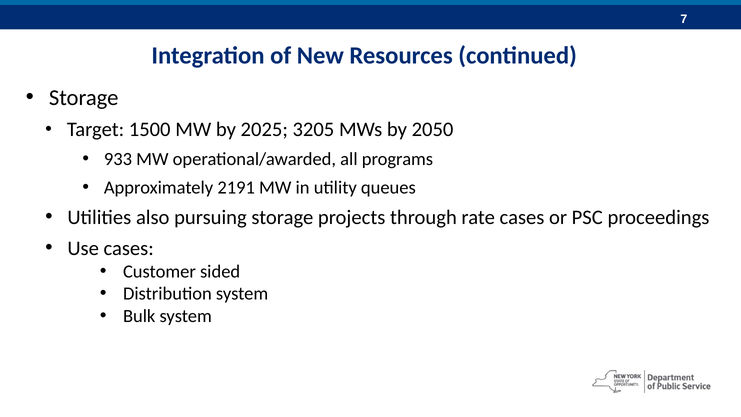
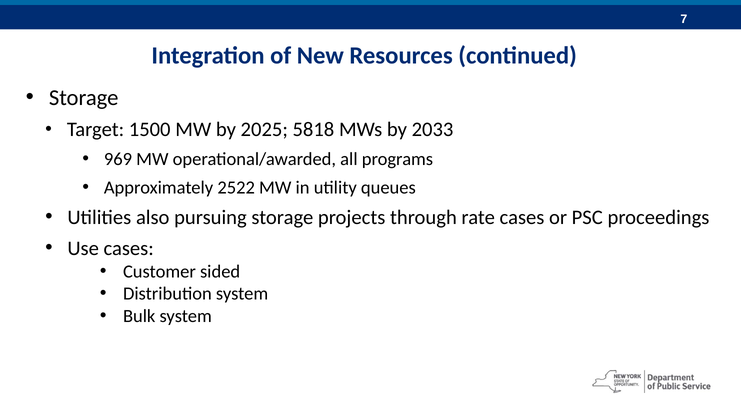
3205: 3205 -> 5818
2050: 2050 -> 2033
933: 933 -> 969
2191: 2191 -> 2522
